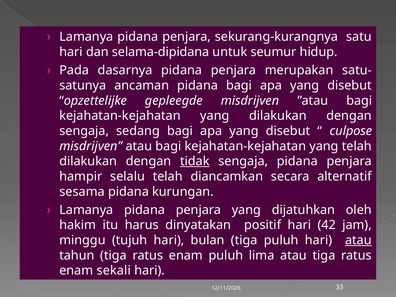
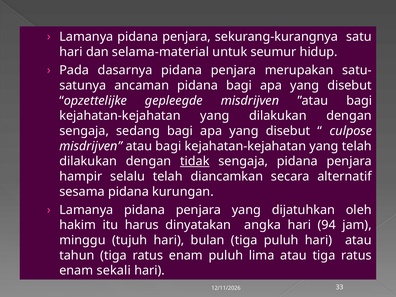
selama-dipidana: selama-dipidana -> selama-material
positif: positif -> angka
42: 42 -> 94
atau at (358, 240) underline: present -> none
